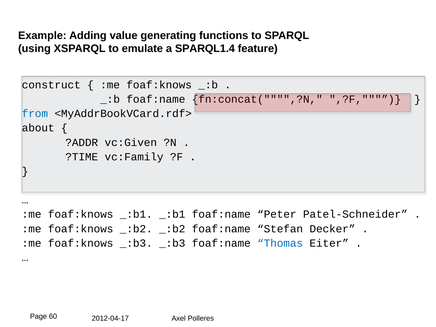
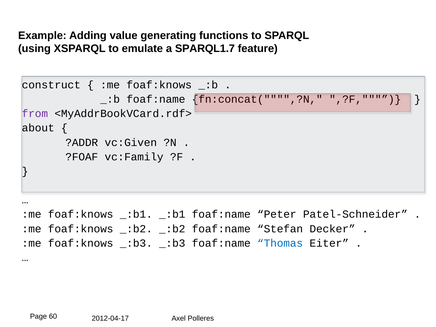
SPARQL1.4: SPARQL1.4 -> SPARQL1.7
from colour: blue -> purple
?TIME: ?TIME -> ?FOAF
